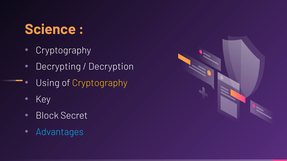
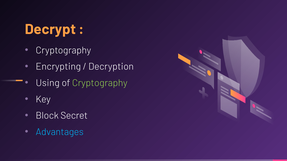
Science: Science -> Decrypt
Decrypting: Decrypting -> Encrypting
Cryptography at (100, 83) colour: yellow -> light green
